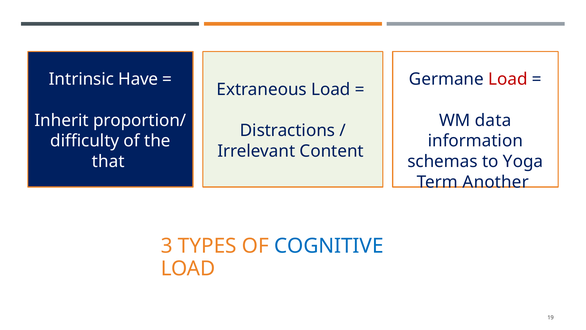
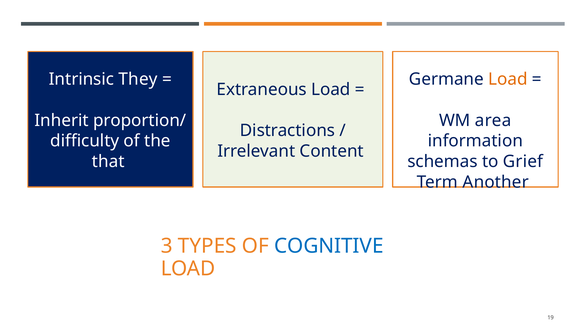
Have: Have -> They
Load at (508, 79) colour: red -> orange
data: data -> area
Yoga: Yoga -> Grief
